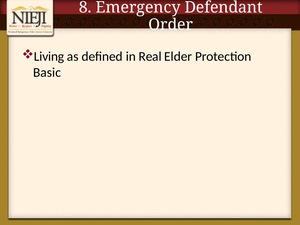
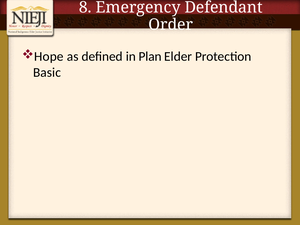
Living: Living -> Hope
Real: Real -> Plan
